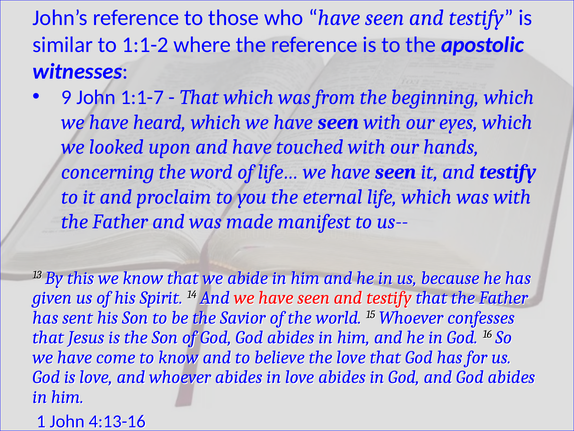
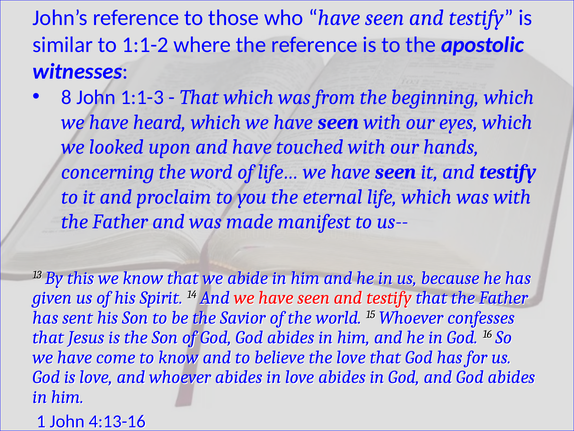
9: 9 -> 8
1:1-7: 1:1-7 -> 1:1-3
